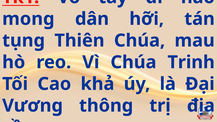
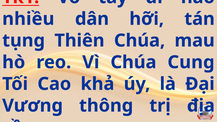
mong: mong -> nhiều
Trinh: Trinh -> Cung
